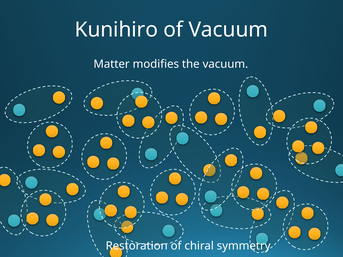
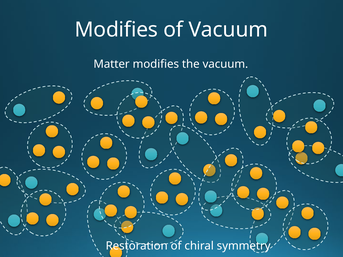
Kunihiro at (116, 30): Kunihiro -> Modifies
